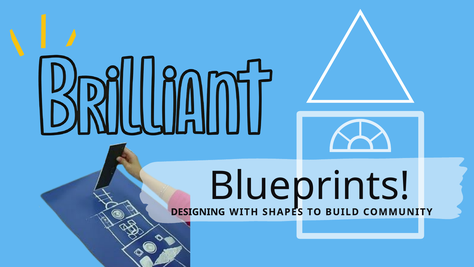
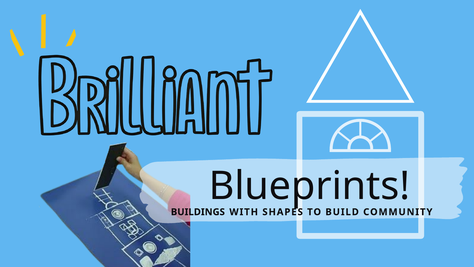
DESIGNING: DESIGNING -> BUILDINGS
